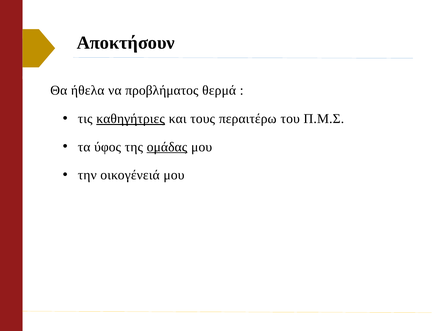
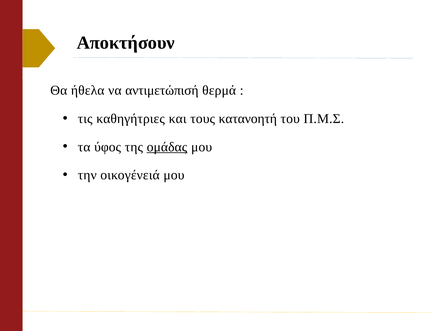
προβλήματος: προβλήματος -> αντιμετώπισή
καθηγήτριες underline: present -> none
περαιτέρω: περαιτέρω -> κατανοητή
